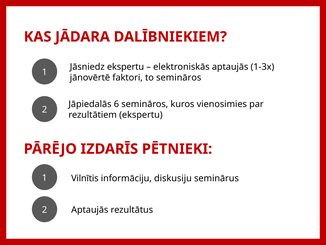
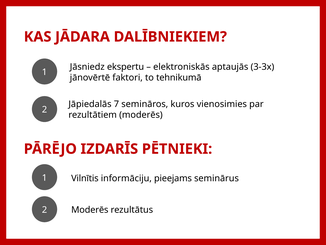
1-3x: 1-3x -> 3-3x
to semināros: semināros -> tehnikumā
6: 6 -> 7
rezultātiem ekspertu: ekspertu -> moderēs
diskusiju: diskusiju -> pieejams
2 Aptaujās: Aptaujās -> Moderēs
